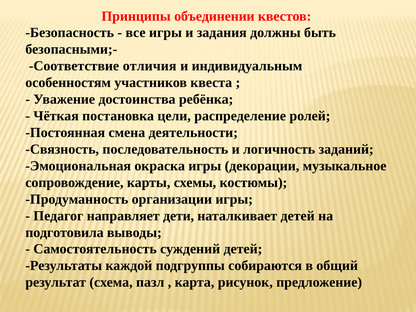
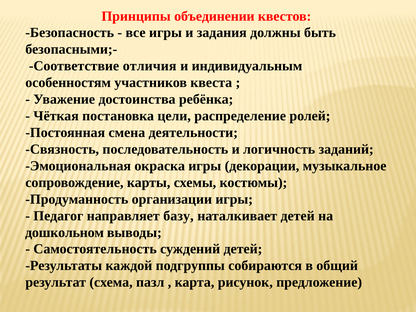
дети: дети -> базу
подготовила: подготовила -> дошкольном
